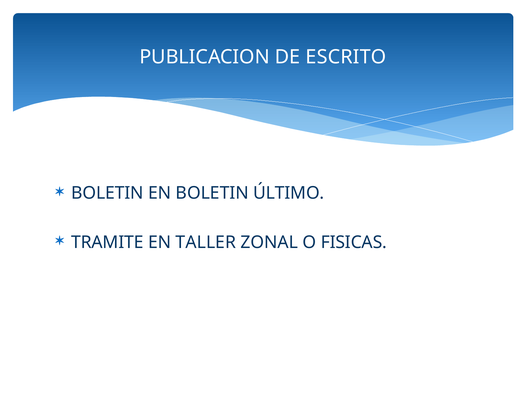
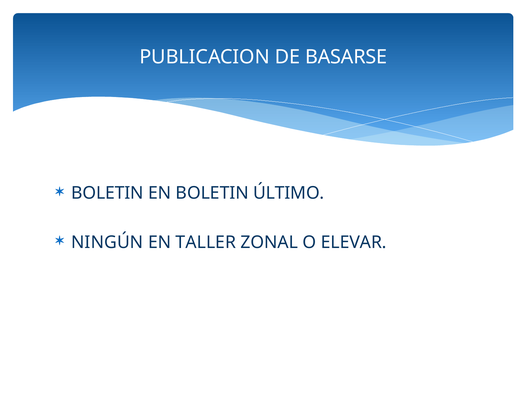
ESCRITO: ESCRITO -> BASARSE
TRAMITE: TRAMITE -> NINGÚN
FISICAS: FISICAS -> ELEVAR
